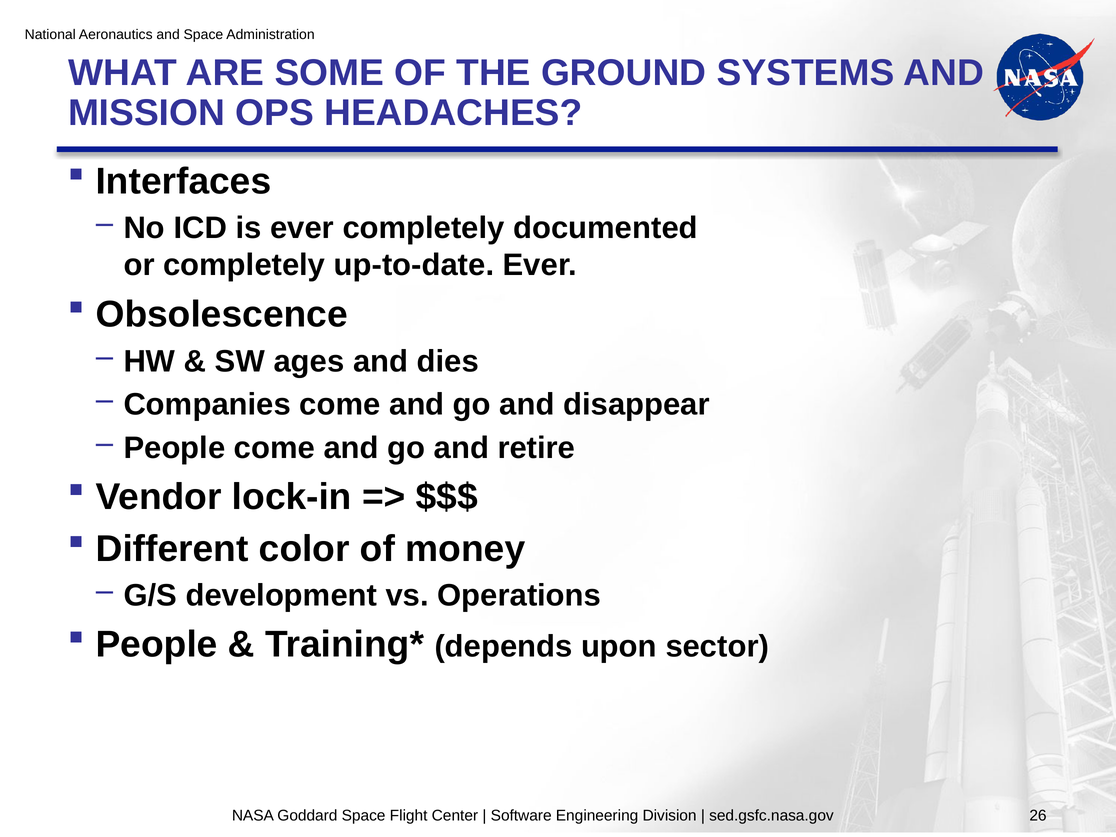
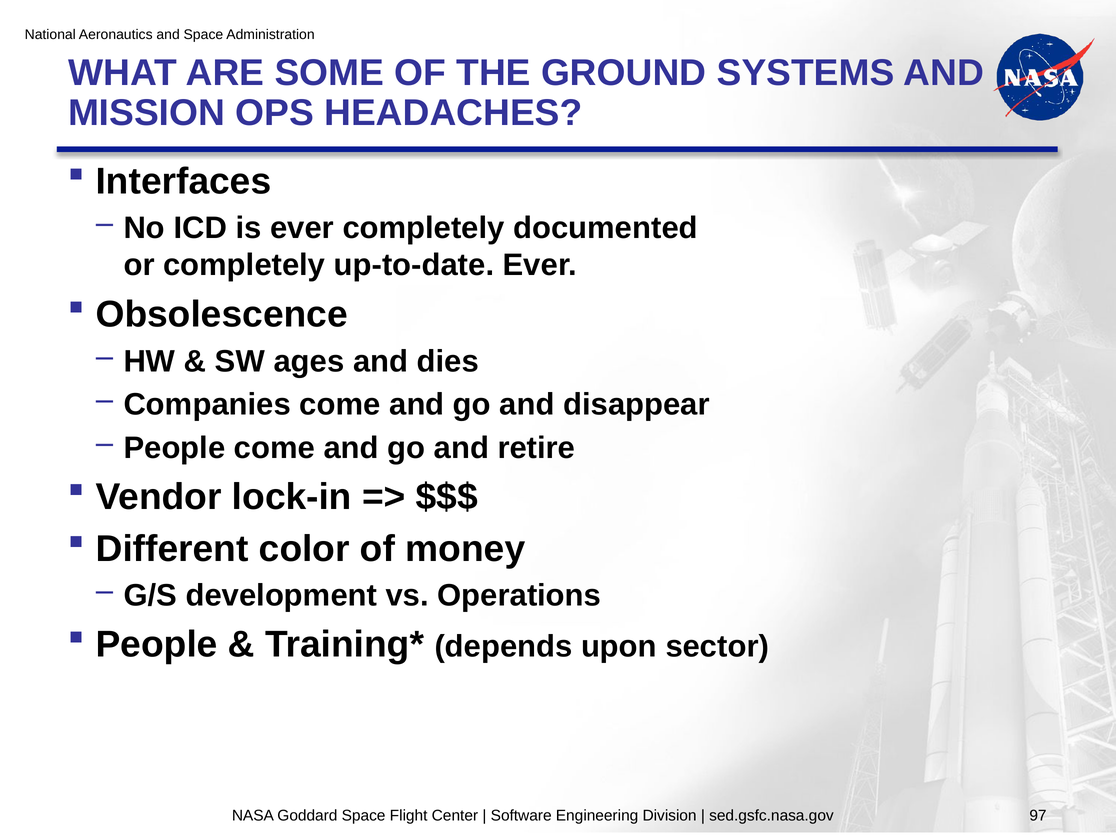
26: 26 -> 97
